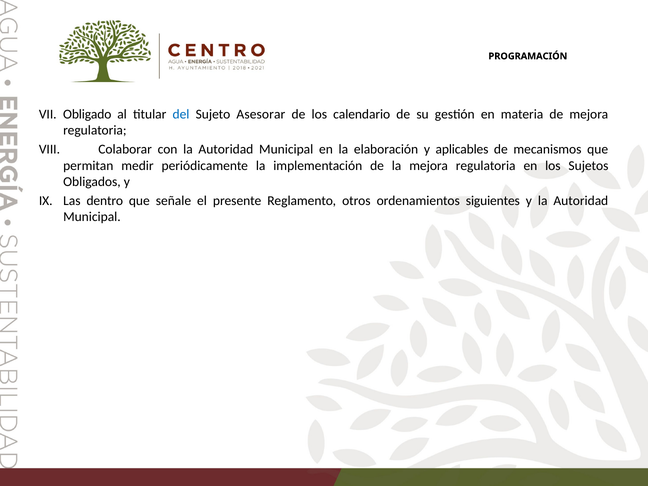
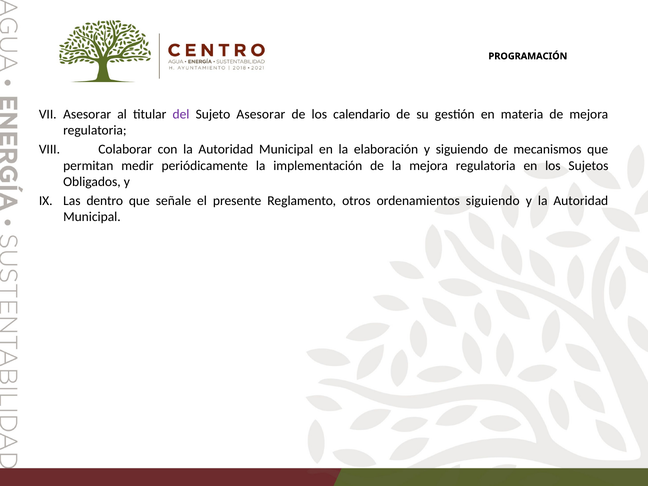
VII Obligado: Obligado -> Asesorar
del colour: blue -> purple
y aplicables: aplicables -> siguiendo
ordenamientos siguientes: siguientes -> siguiendo
